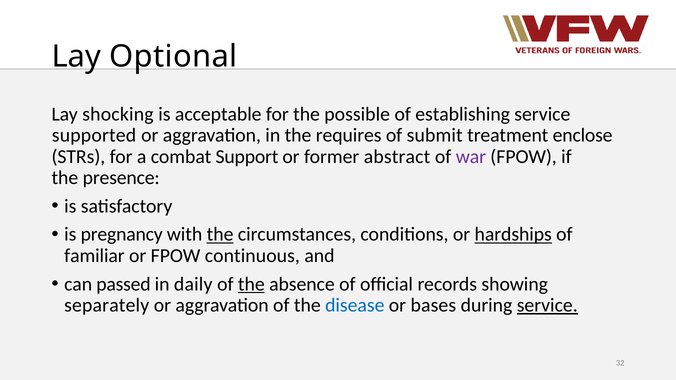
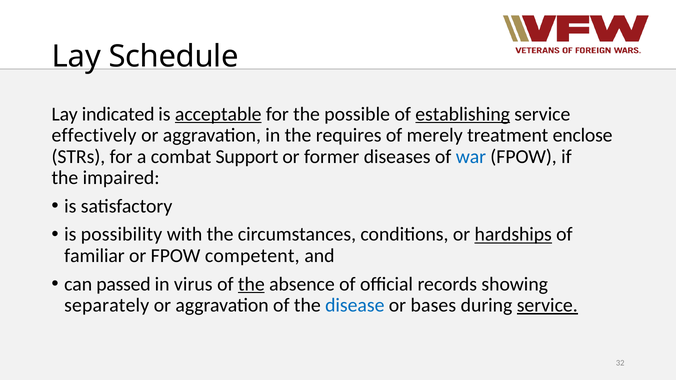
Optional: Optional -> Schedule
shocking: shocking -> indicated
acceptable underline: none -> present
establishing underline: none -> present
supported: supported -> effectively
submit: submit -> merely
abstract: abstract -> diseases
war colour: purple -> blue
presence: presence -> impaired
pregnancy: pregnancy -> possibility
the at (220, 235) underline: present -> none
continuous: continuous -> competent
daily: daily -> virus
